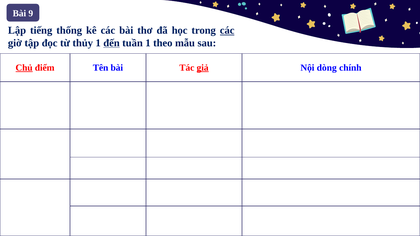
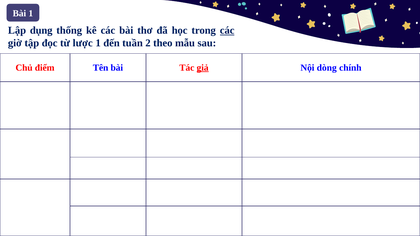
Bài 9: 9 -> 1
tiếng: tiếng -> dụng
thủy: thủy -> lược
đến underline: present -> none
tuần 1: 1 -> 2
Chủ underline: present -> none
